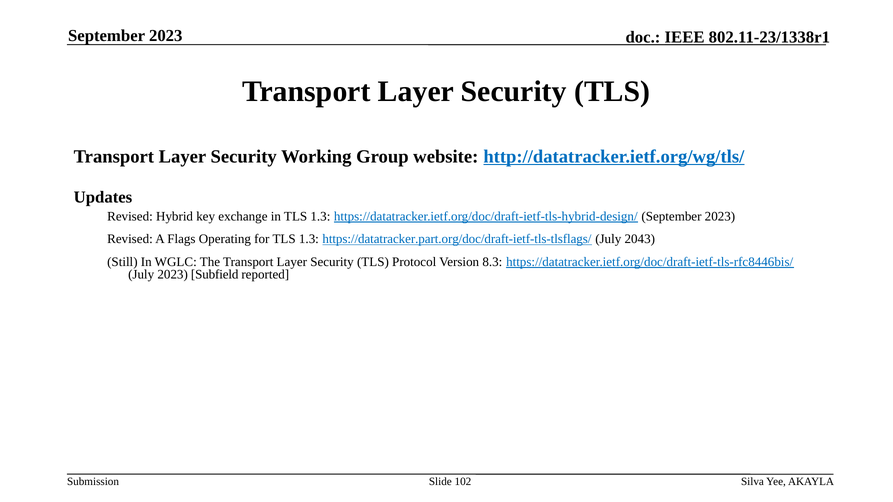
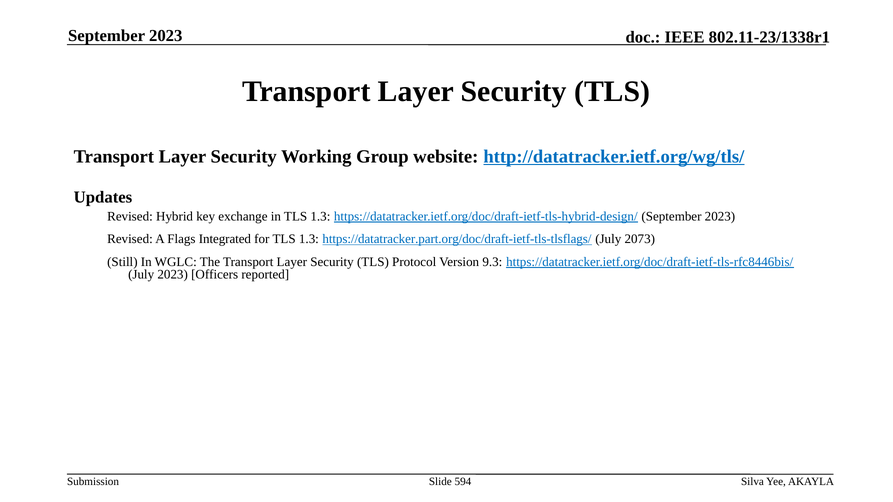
Operating: Operating -> Integrated
2043: 2043 -> 2073
8.3: 8.3 -> 9.3
Subfield: Subfield -> Officers
102: 102 -> 594
